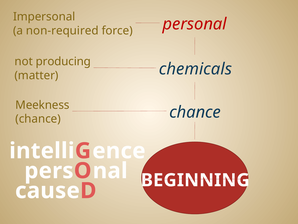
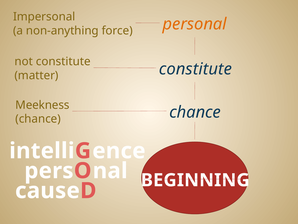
non-required: non-required -> non-anything
personal at (195, 24) colour: red -> orange
not producing: producing -> constitute
matter chemicals: chemicals -> constitute
